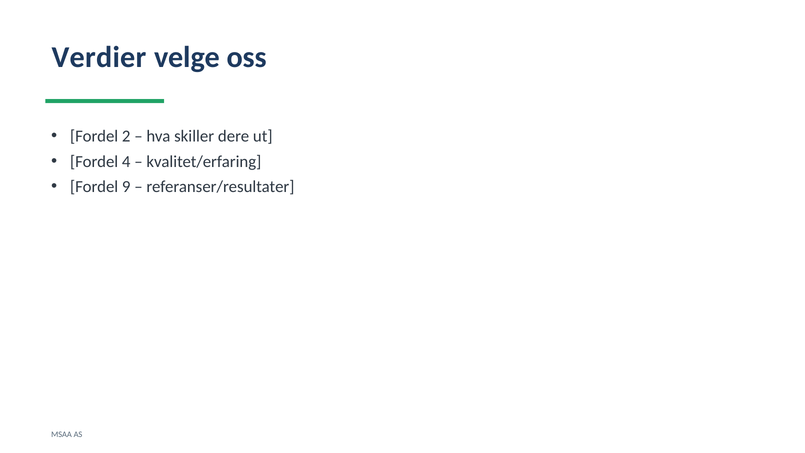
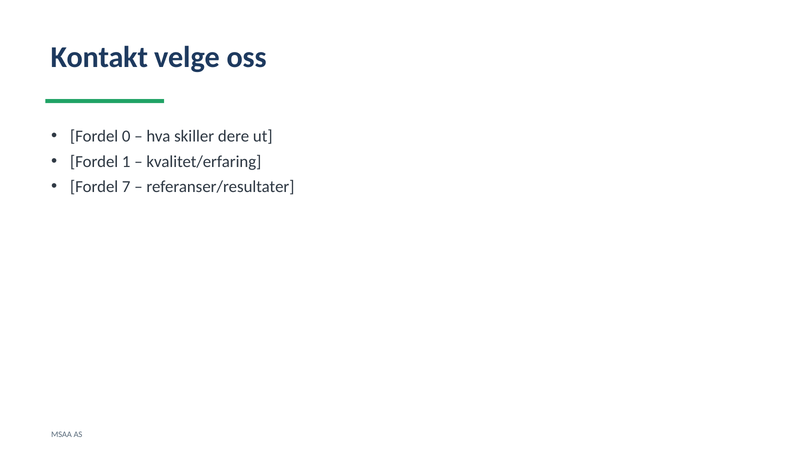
Verdier: Verdier -> Kontakt
2: 2 -> 0
4: 4 -> 1
9: 9 -> 7
